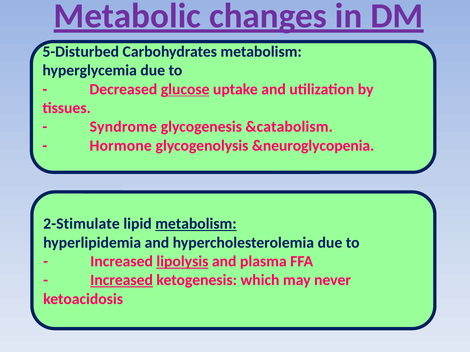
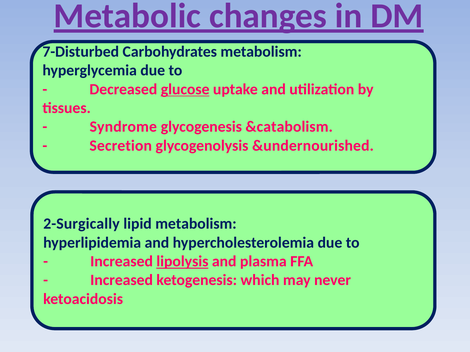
5-Disturbed: 5-Disturbed -> 7-Disturbed
Hormone: Hormone -> Secretion
&neuroglycopenia: &neuroglycopenia -> &undernourished
2-Stimulate: 2-Stimulate -> 2-Surgically
metabolism at (196, 224) underline: present -> none
Increased at (122, 281) underline: present -> none
